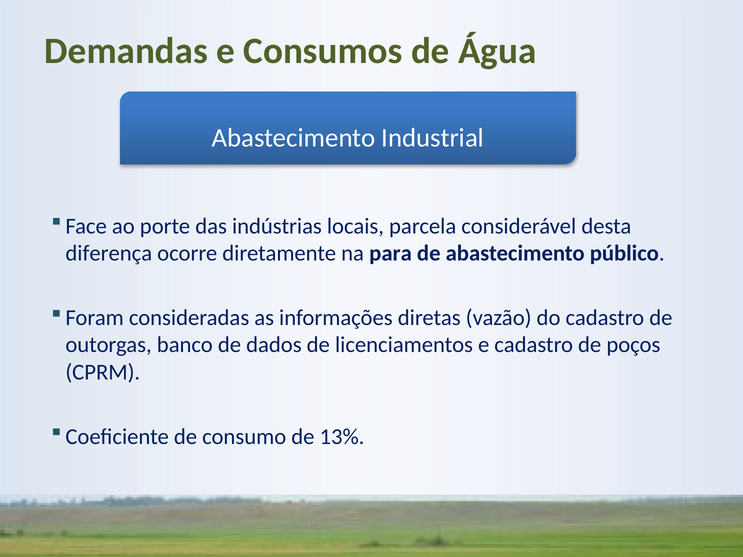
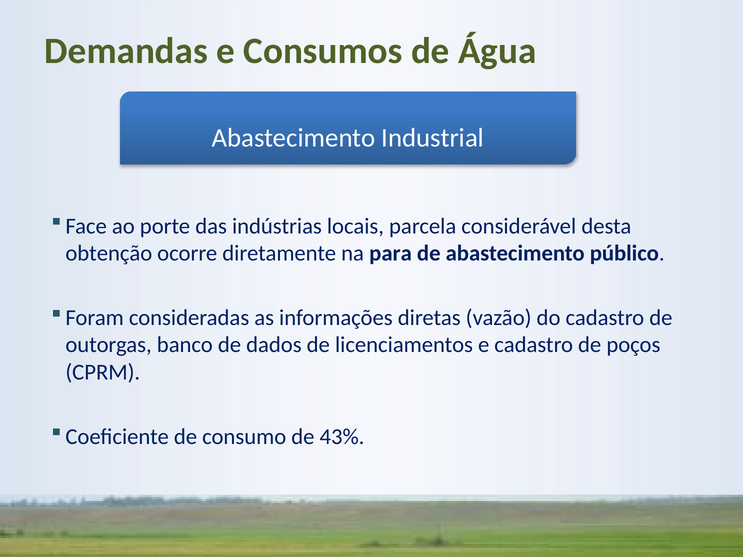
diferença: diferença -> obtenção
13%: 13% -> 43%
